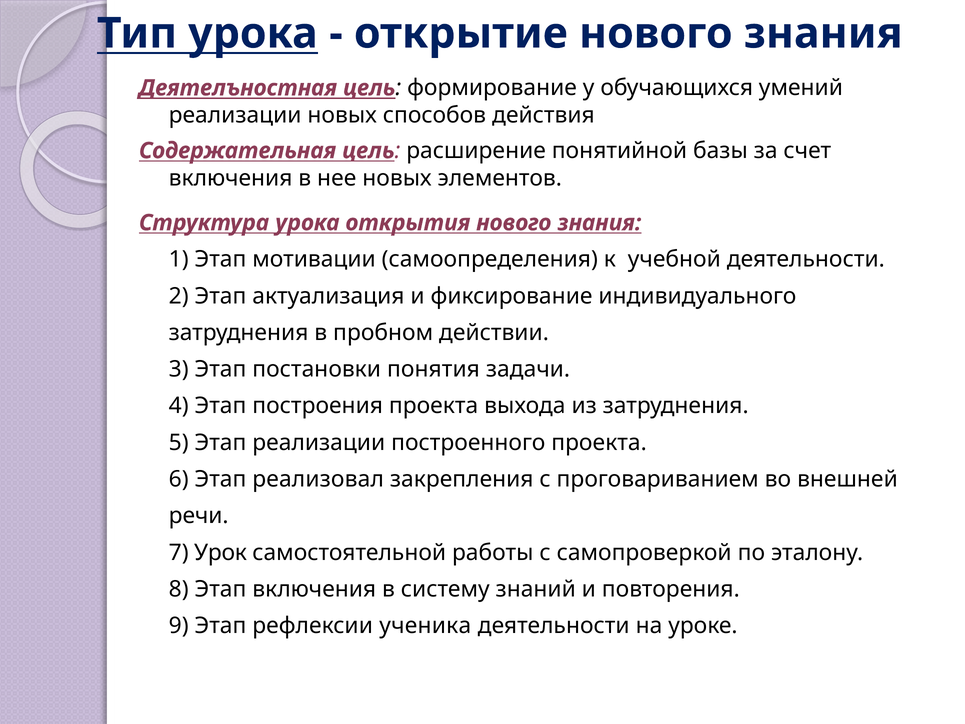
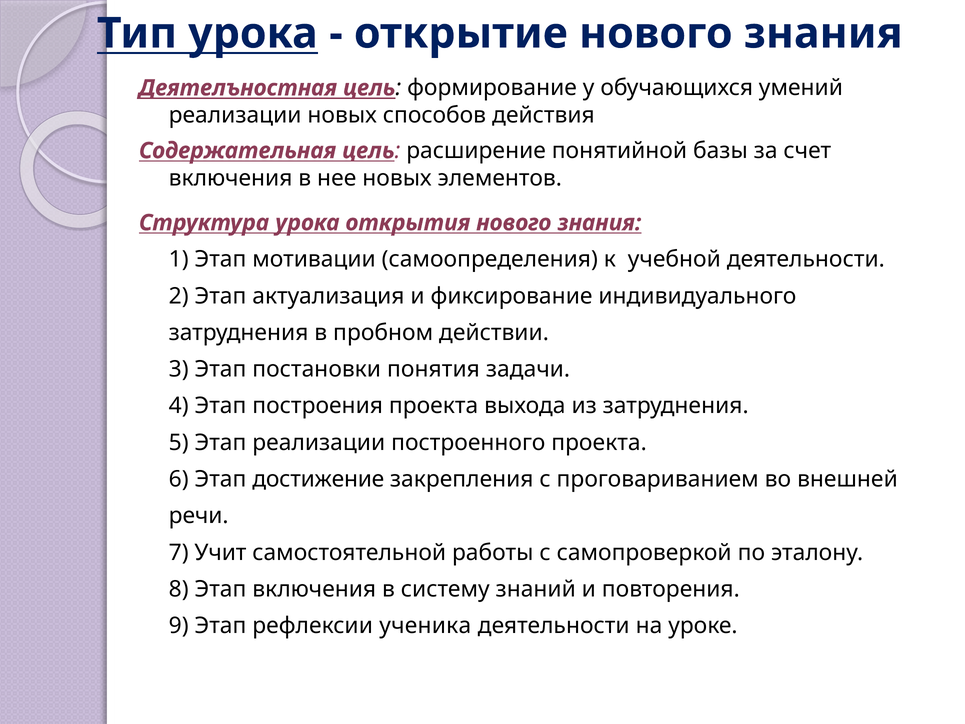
реализовал: реализовал -> достижение
Урок: Урок -> Учит
